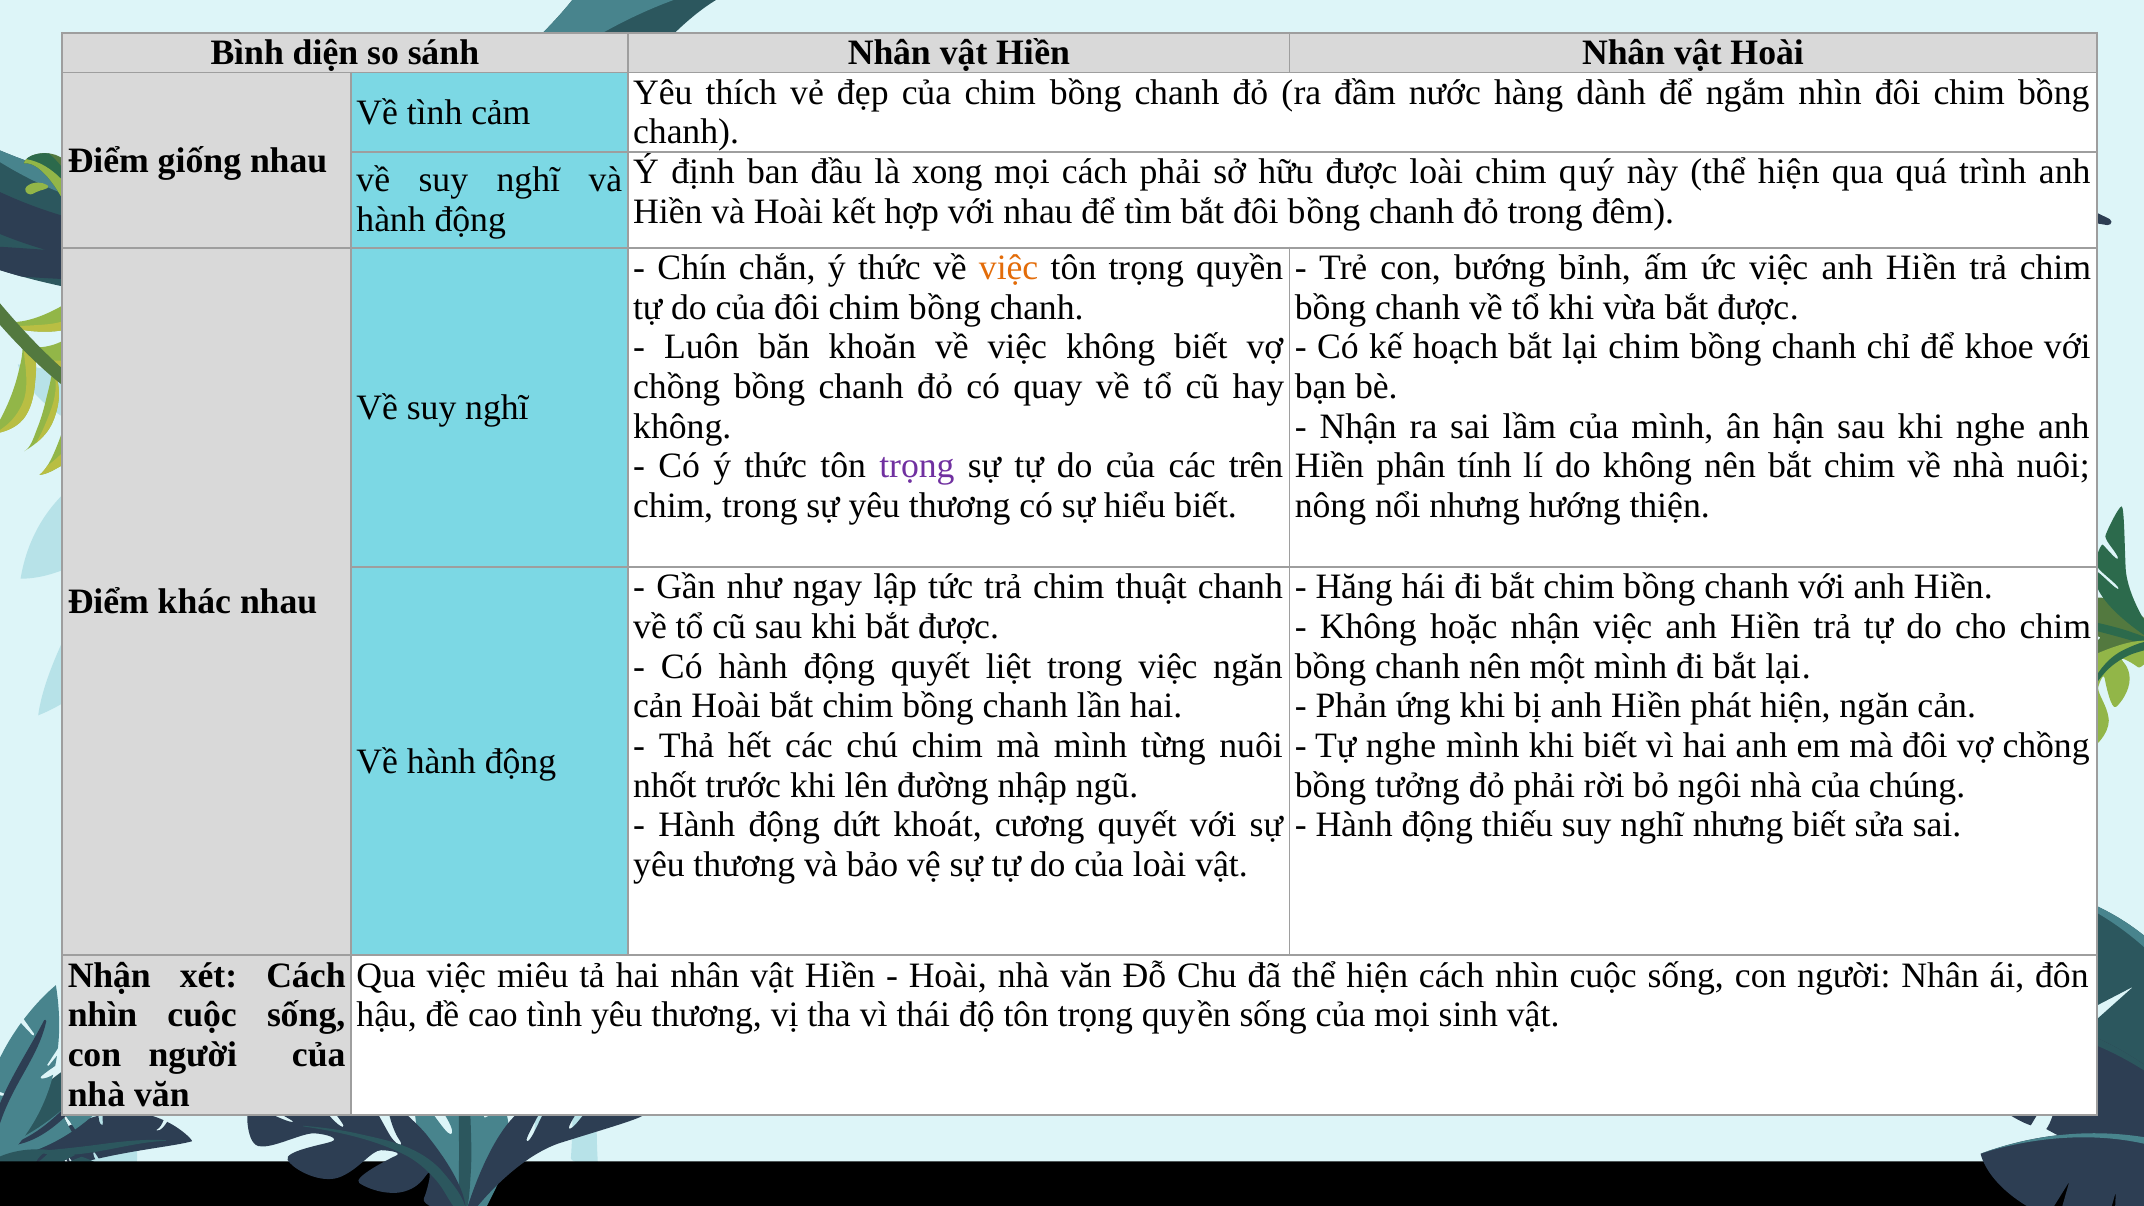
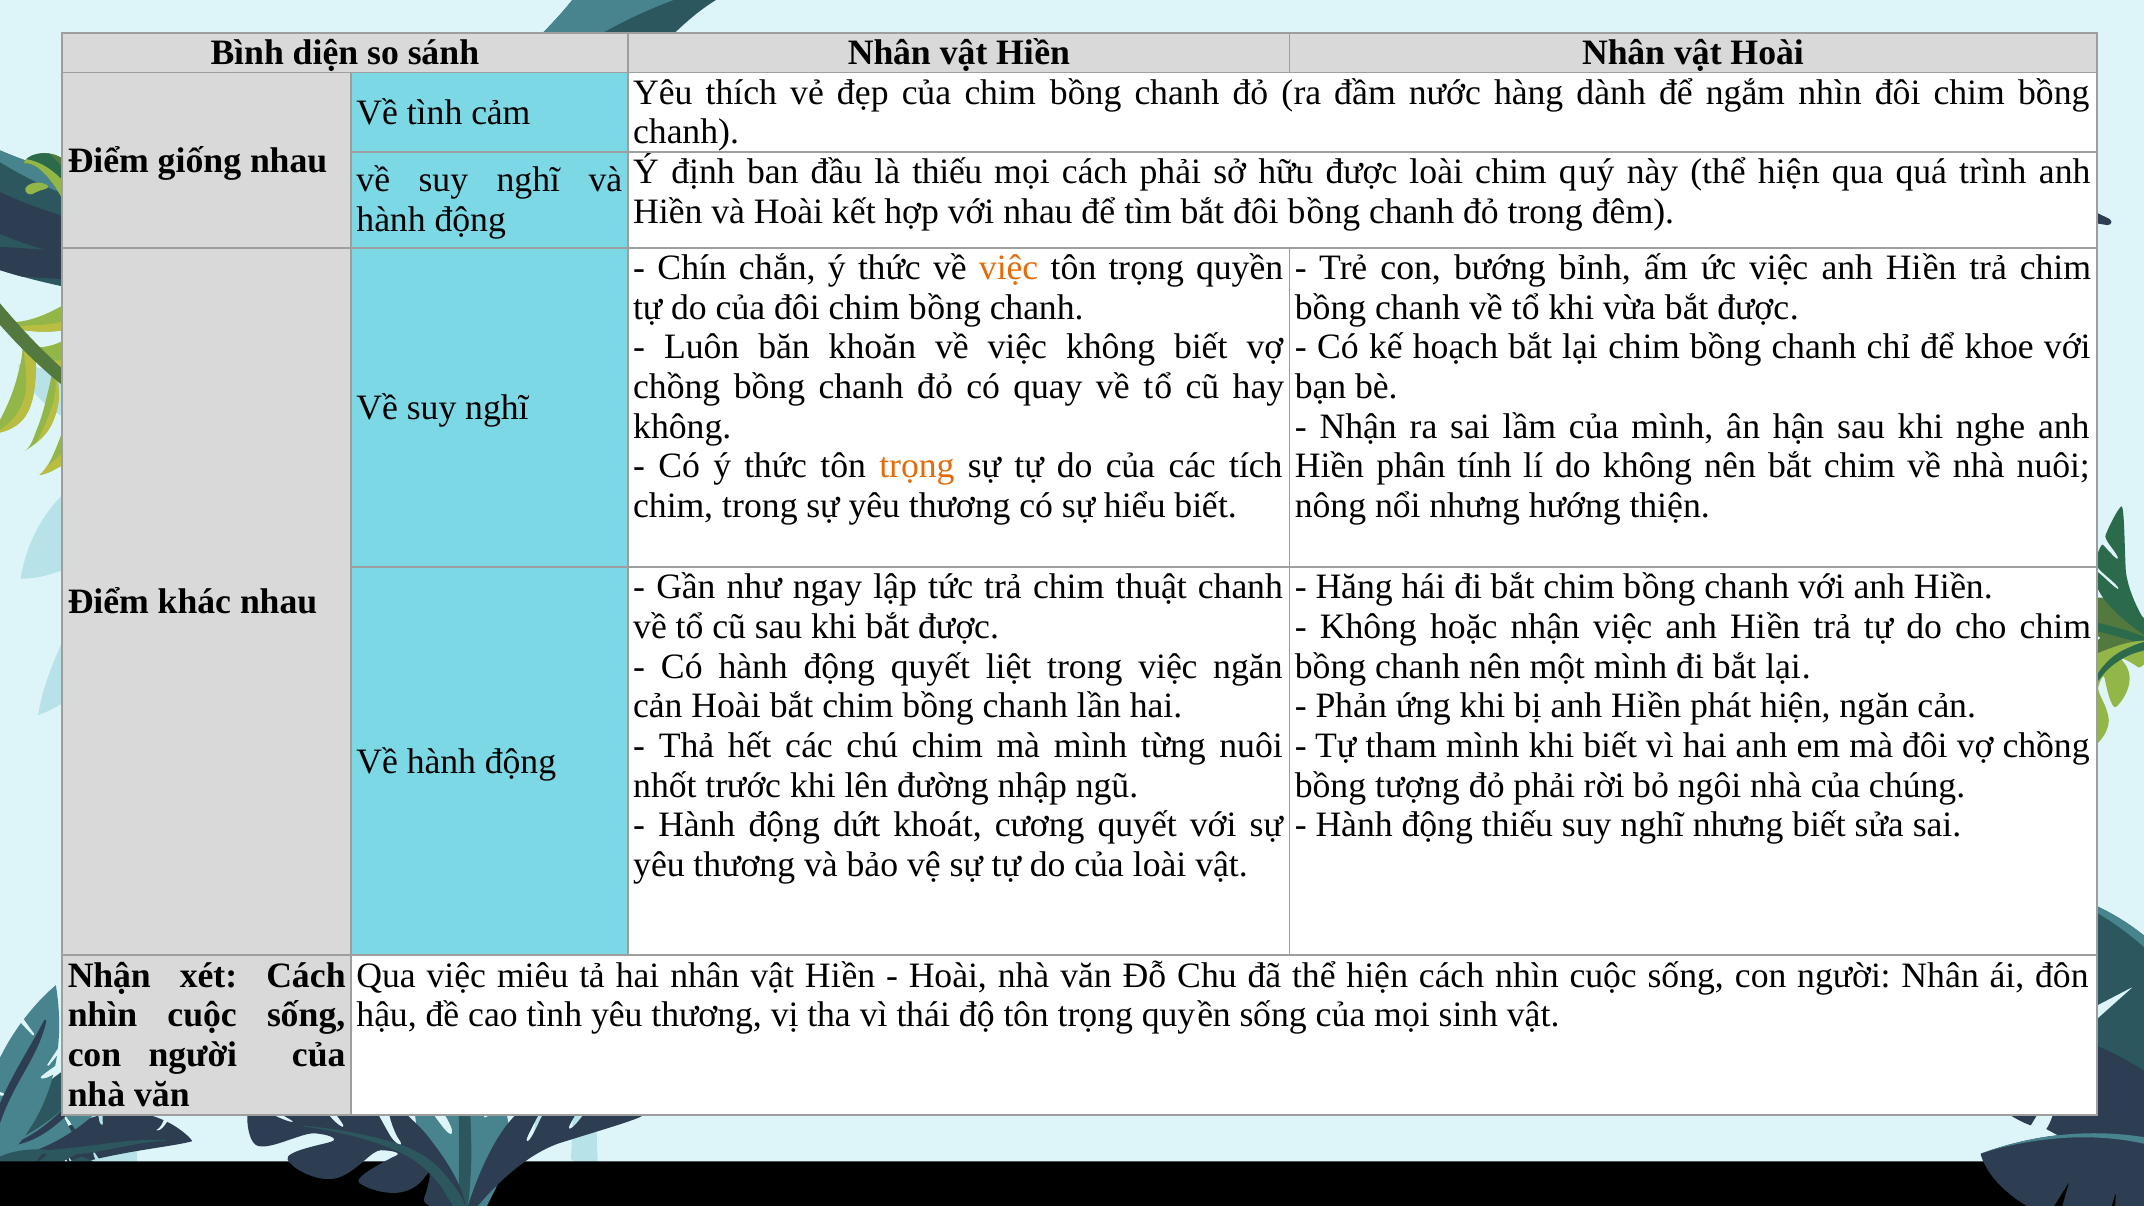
là xong: xong -> thiếu
trọng at (917, 466) colour: purple -> orange
trên: trên -> tích
Tự nghe: nghe -> tham
tưởng: tưởng -> tượng
